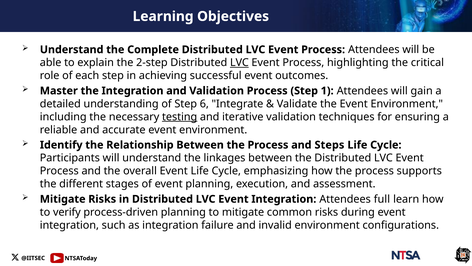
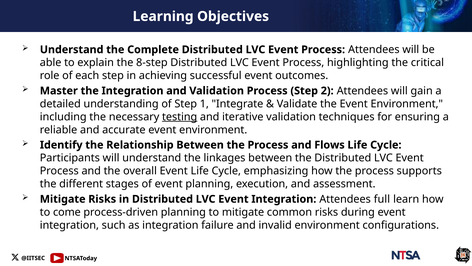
2-step: 2-step -> 8-step
LVC at (239, 63) underline: present -> none
1: 1 -> 2
6: 6 -> 1
Steps: Steps -> Flows
verify: verify -> come
